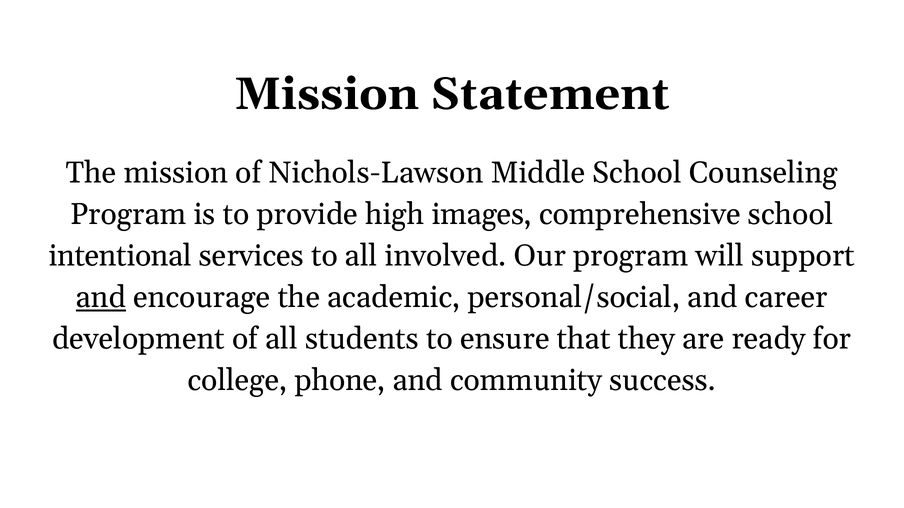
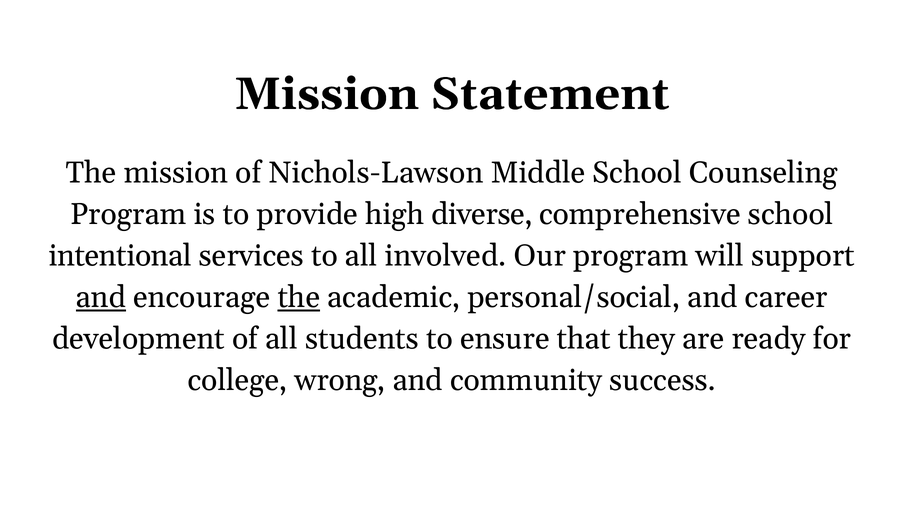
images: images -> diverse
the at (299, 298) underline: none -> present
phone: phone -> wrong
